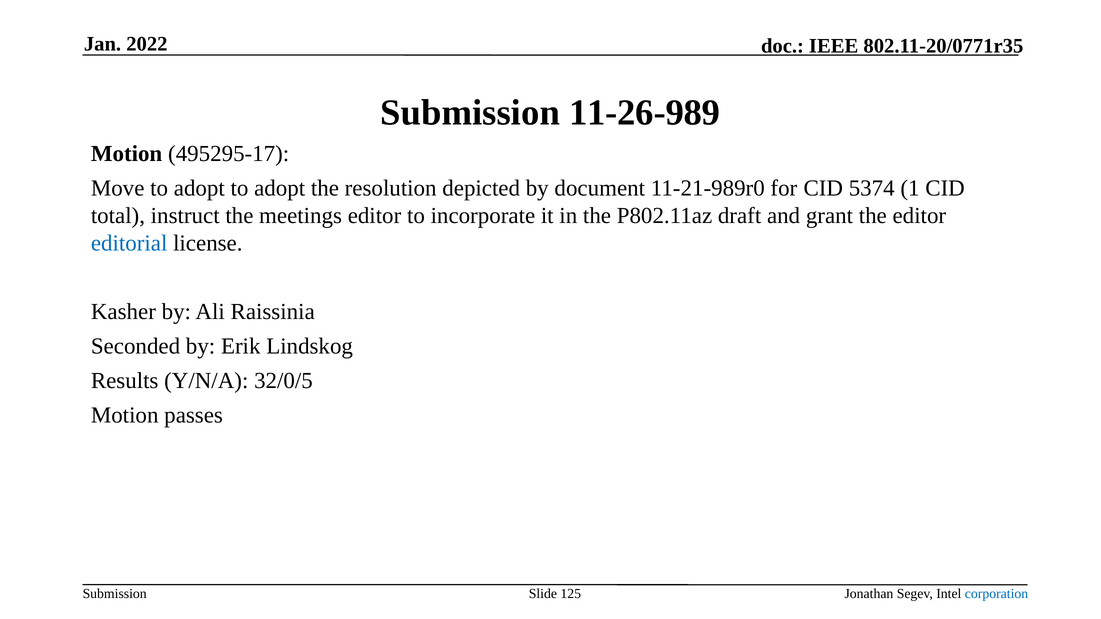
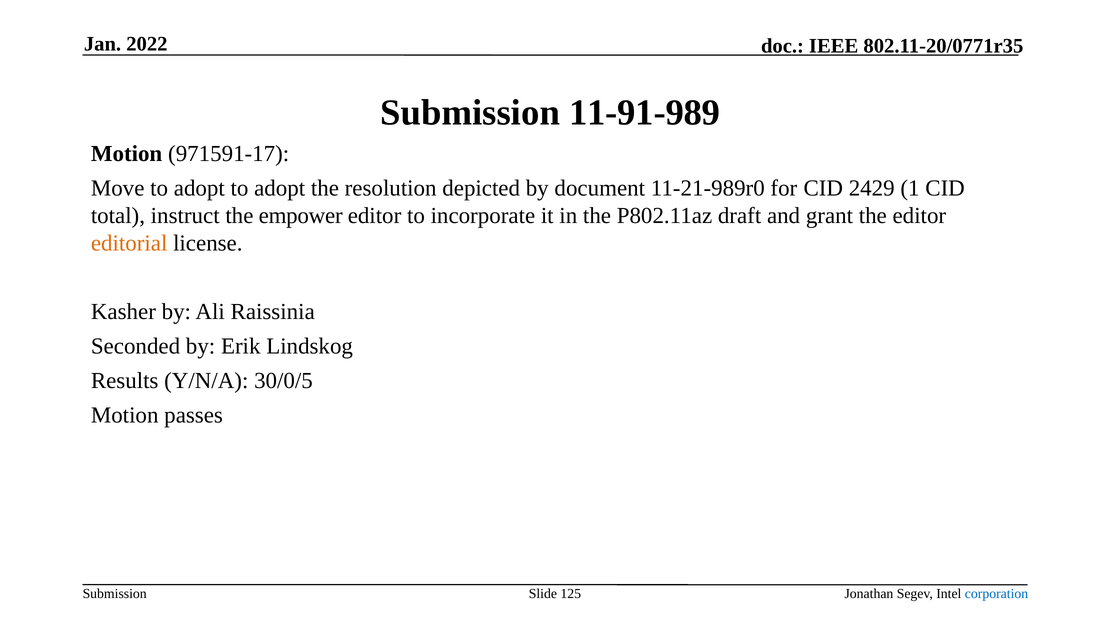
11-26-989: 11-26-989 -> 11-91-989
495295-17: 495295-17 -> 971591-17
5374: 5374 -> 2429
meetings: meetings -> empower
editorial colour: blue -> orange
32/0/5: 32/0/5 -> 30/0/5
